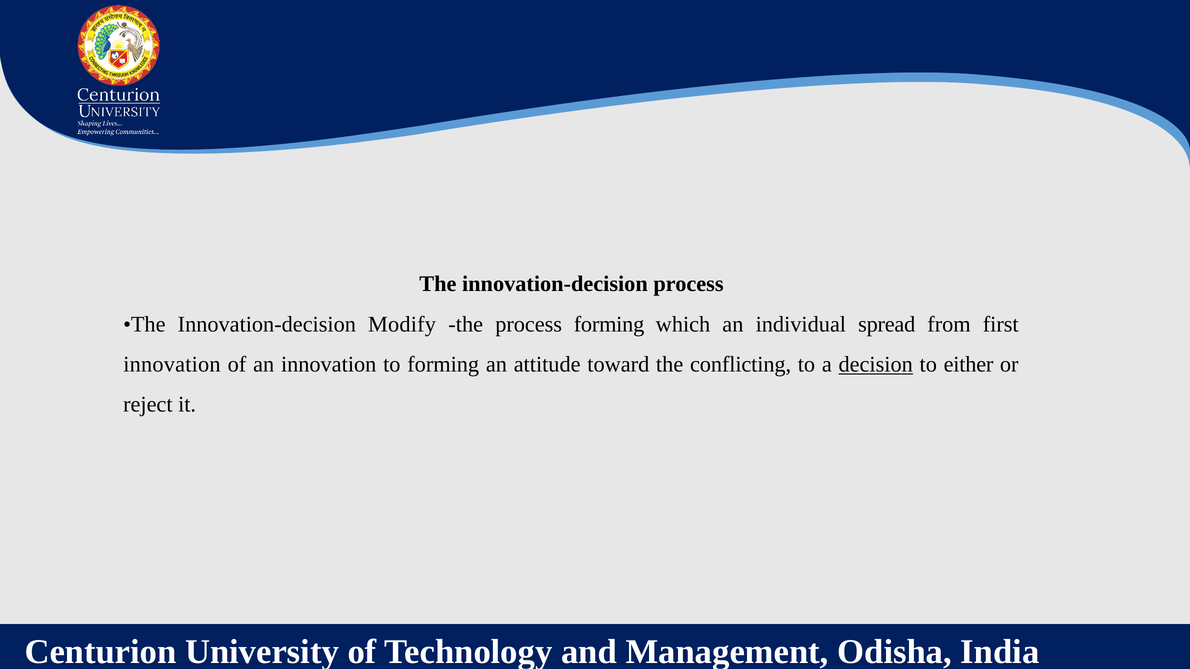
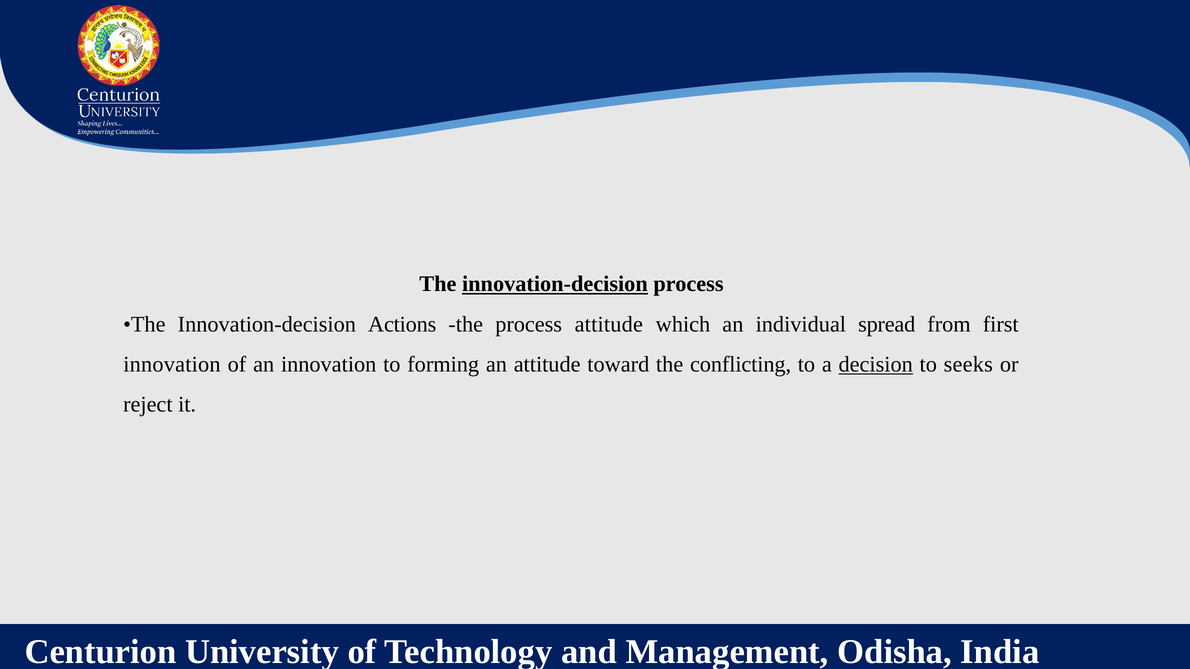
innovation-decision at (555, 284) underline: none -> present
Modify: Modify -> Actions
process forming: forming -> attitude
either: either -> seeks
